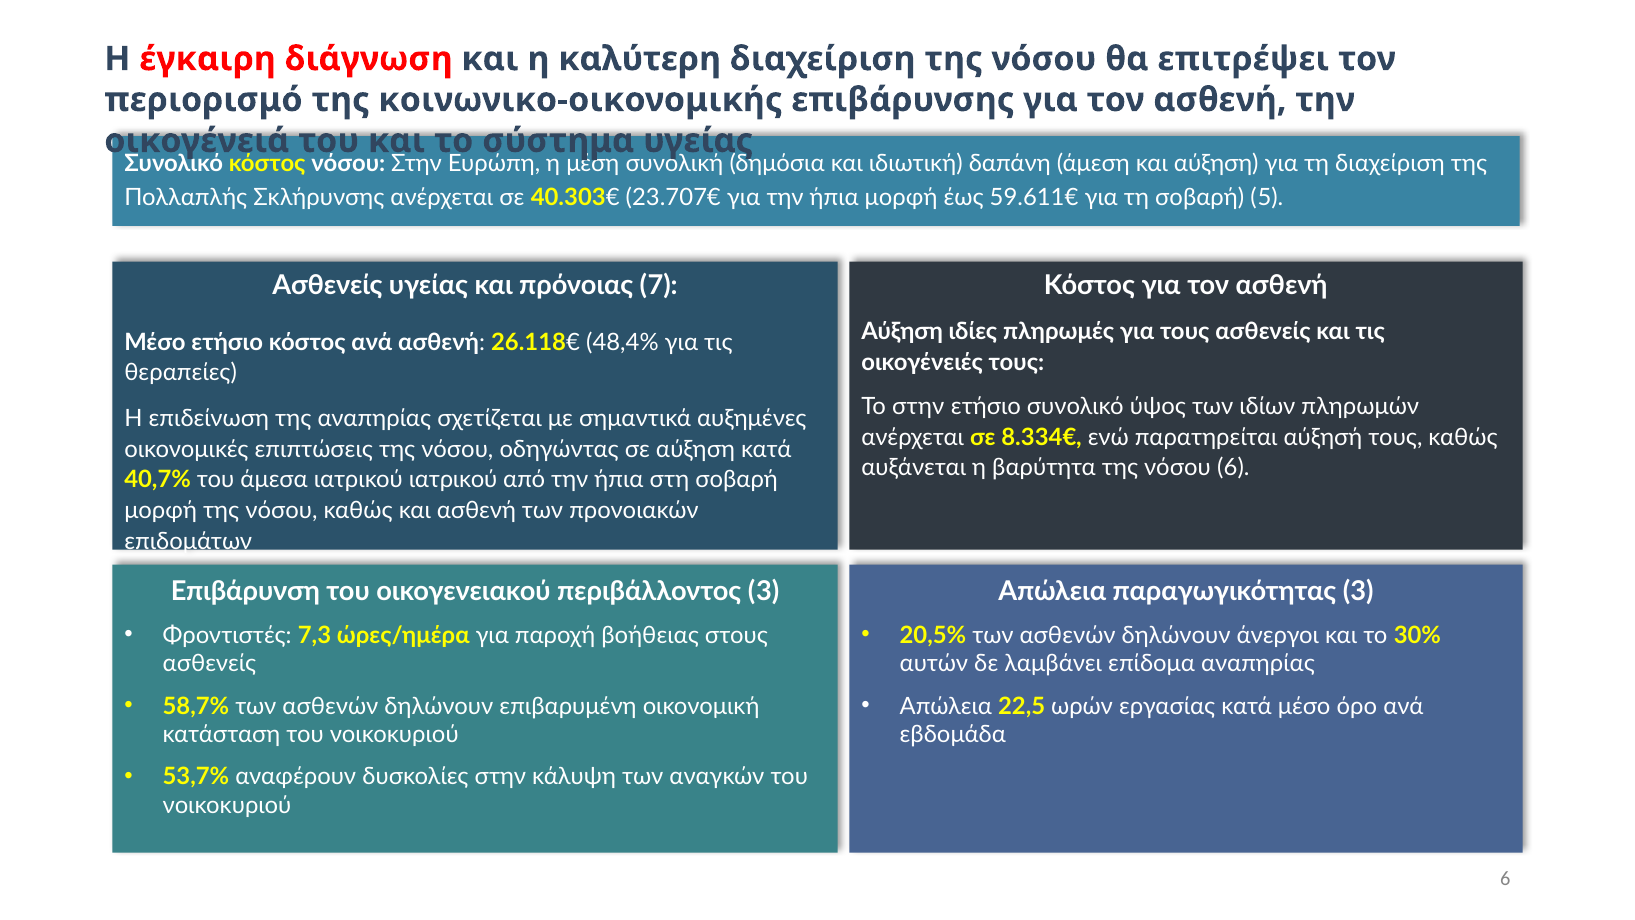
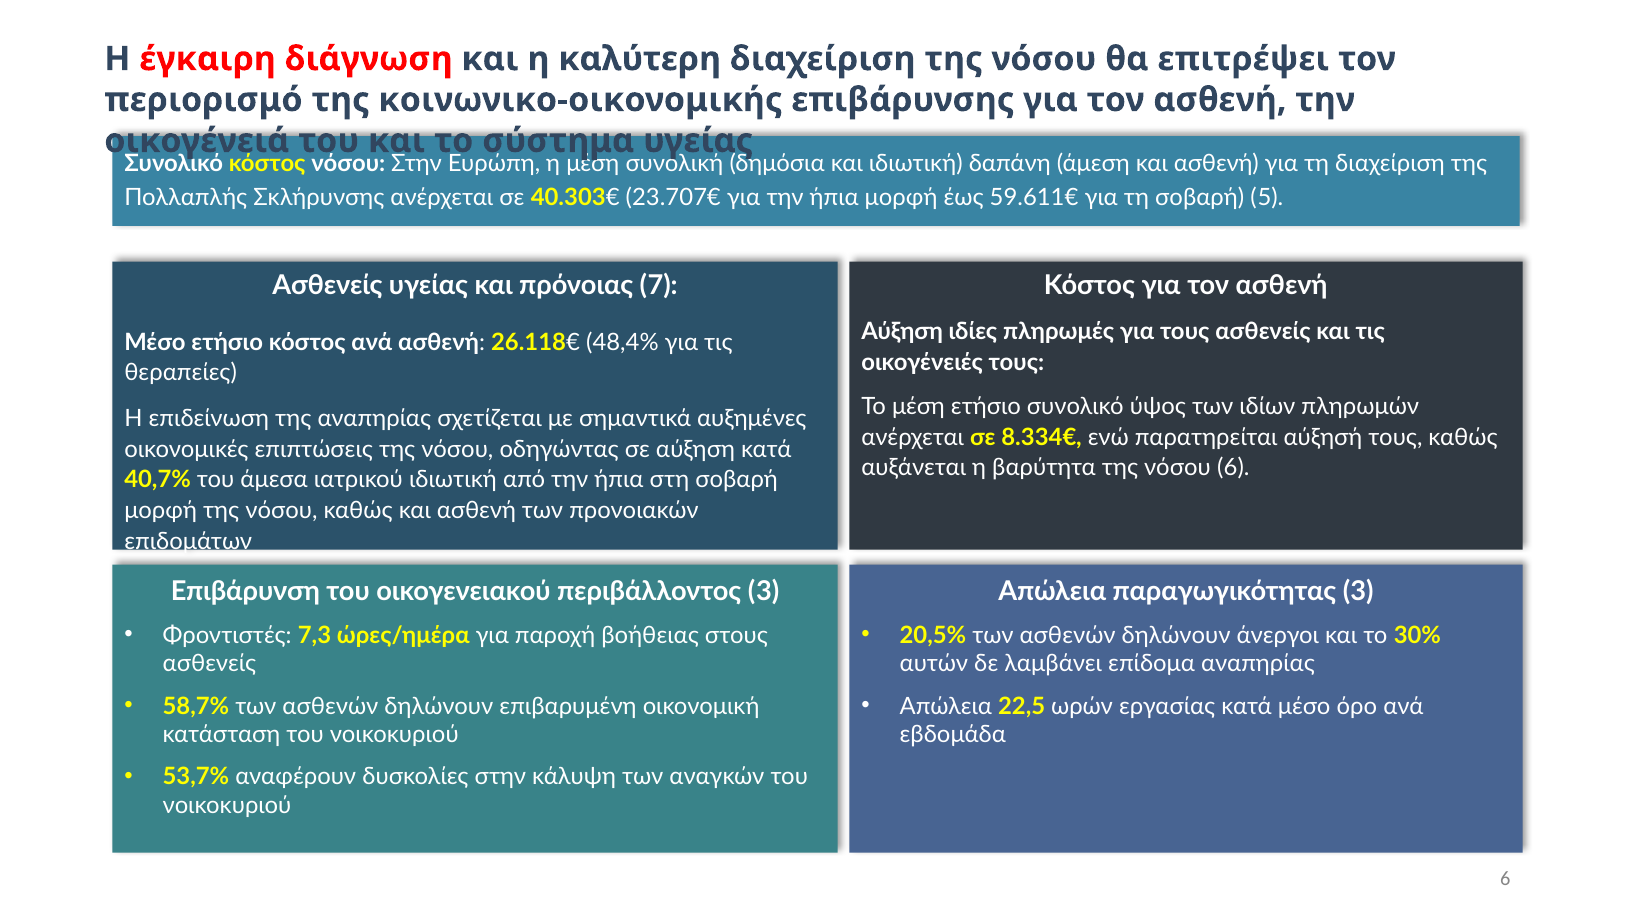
άμεση και αύξηση: αύξηση -> ασθενή
Το στην: στην -> μέση
ιατρικού ιατρικού: ιατρικού -> ιδιωτική
